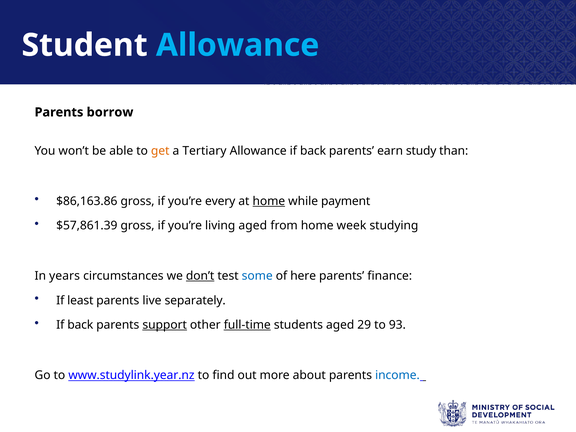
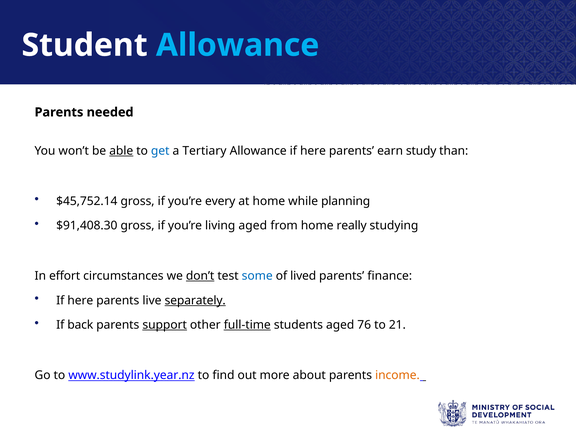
borrow: borrow -> needed
able underline: none -> present
get colour: orange -> blue
Allowance if back: back -> here
$86,163.86: $86,163.86 -> $45,752.14
home at (269, 201) underline: present -> none
payment: payment -> planning
$57,861.39: $57,861.39 -> $91,408.30
week: week -> really
years: years -> effort
here: here -> lived
least at (80, 300): least -> here
separately underline: none -> present
29: 29 -> 76
93: 93 -> 21
income colour: blue -> orange
